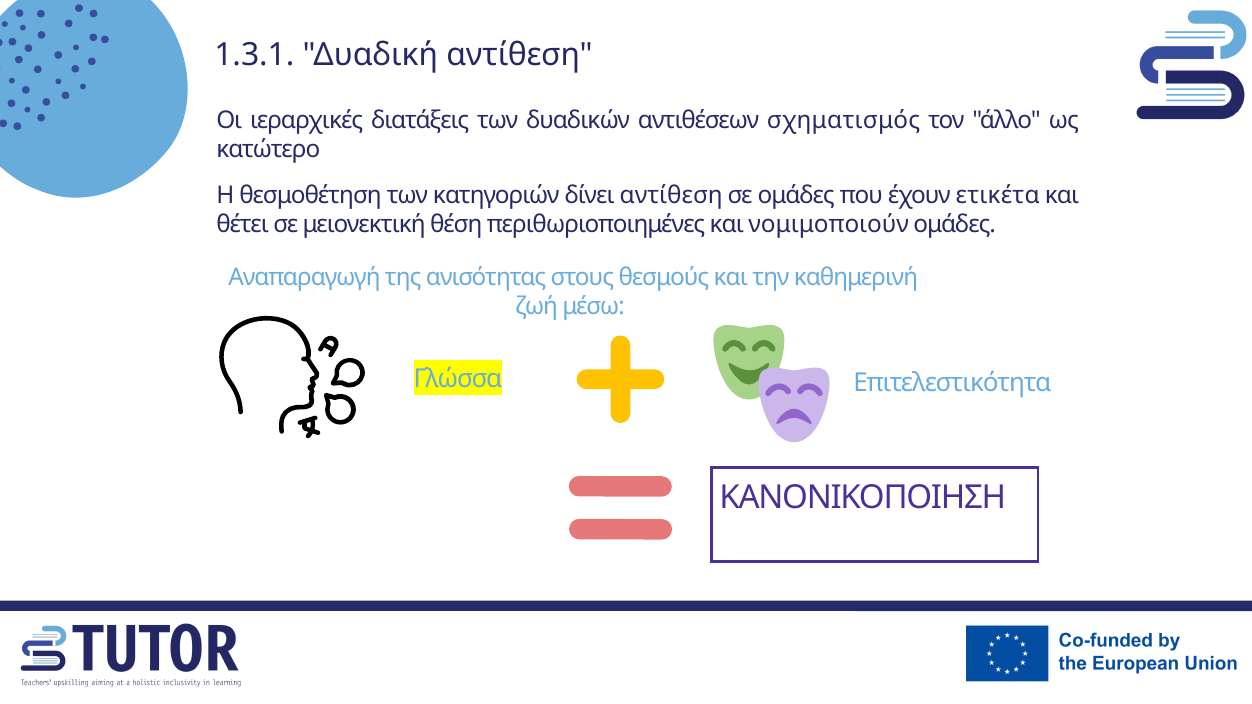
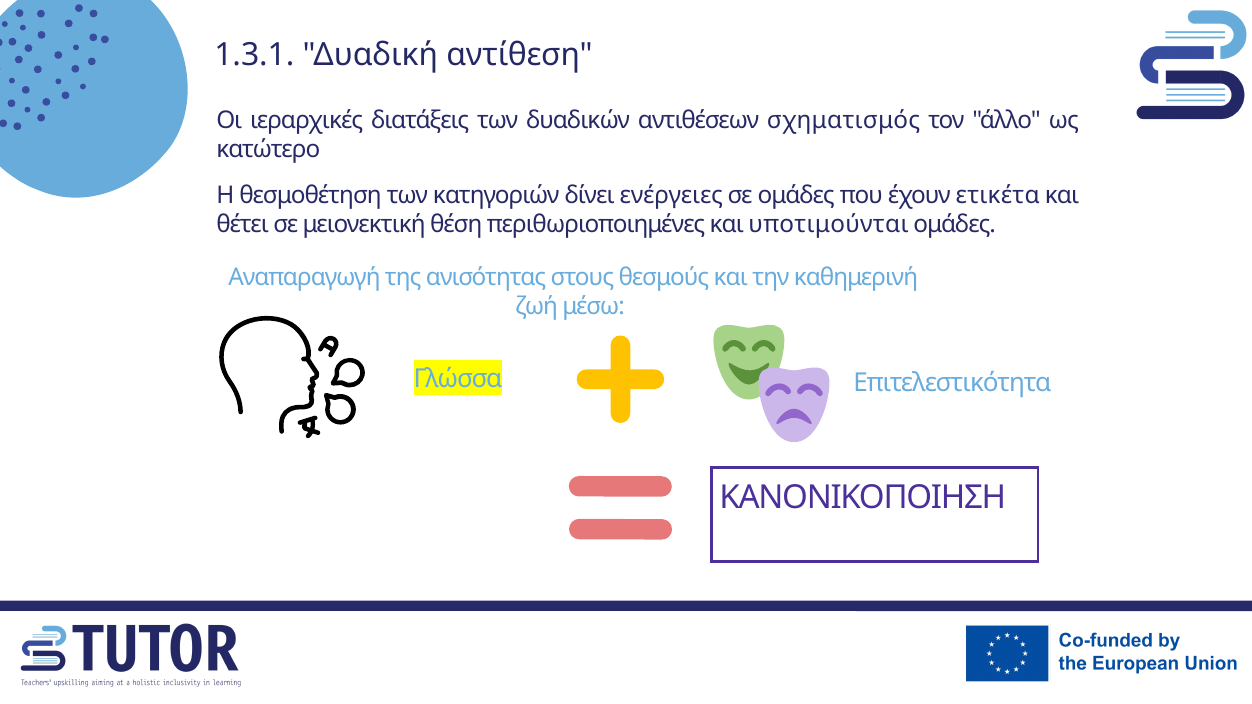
δίνει αντίθεση: αντίθεση -> ενέργειες
νομιμοποιούν: νομιμοποιούν -> υποτιμούνται
